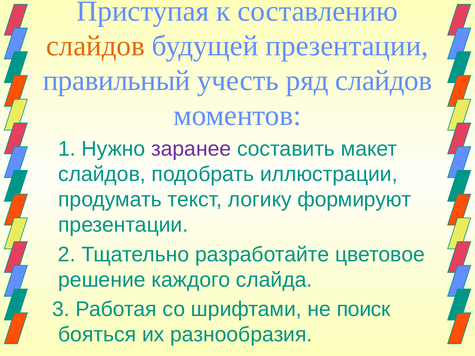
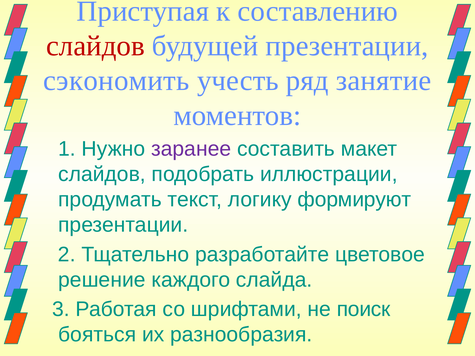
слайдов at (95, 46) colour: orange -> red
правильный: правильный -> сэкономить
ряд слайдов: слайдов -> занятие
